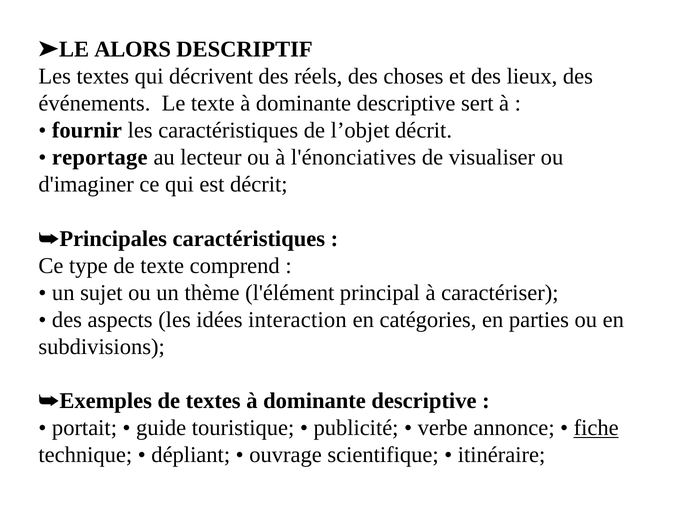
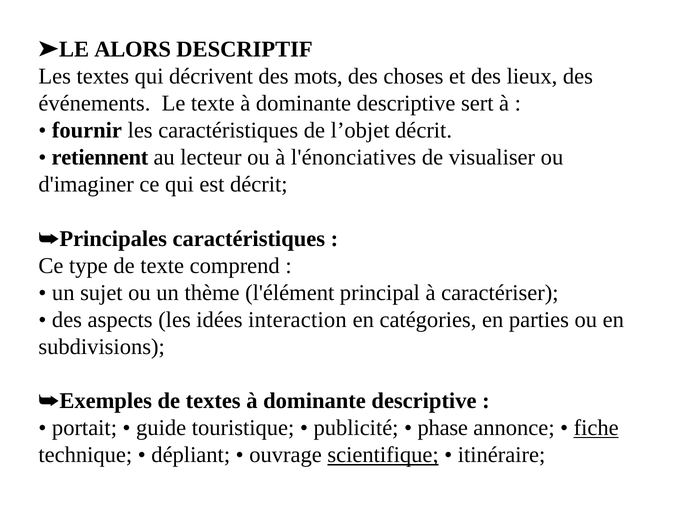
réels: réels -> mots
reportage: reportage -> retiennent
verbe: verbe -> phase
scientifique underline: none -> present
